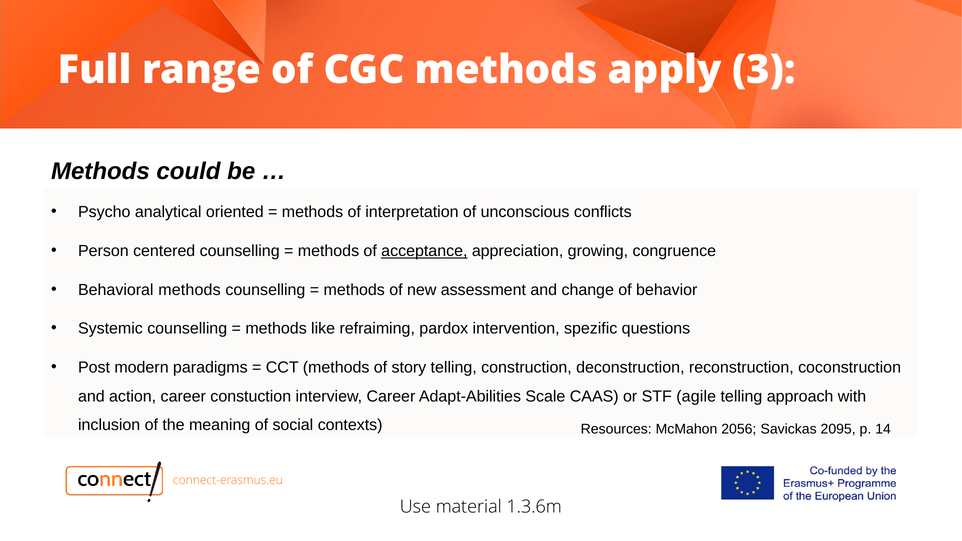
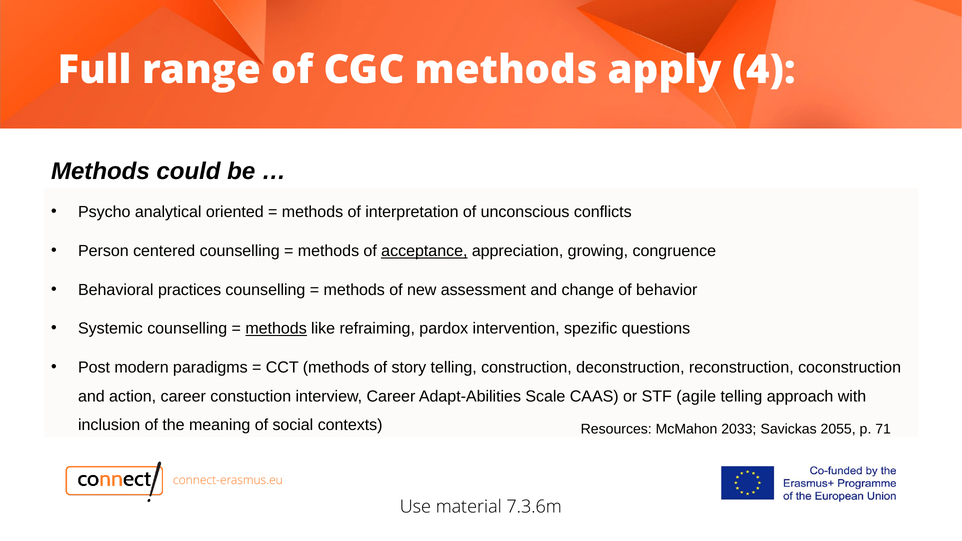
3: 3 -> 4
Behavioral methods: methods -> practices
methods at (276, 329) underline: none -> present
2056: 2056 -> 2033
2095: 2095 -> 2055
14: 14 -> 71
1.3.6m: 1.3.6m -> 7.3.6m
